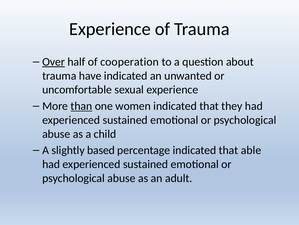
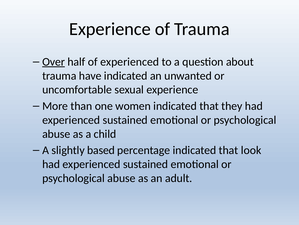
of cooperation: cooperation -> experienced
than underline: present -> none
able: able -> look
